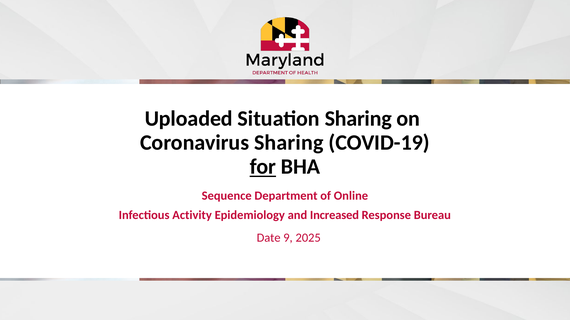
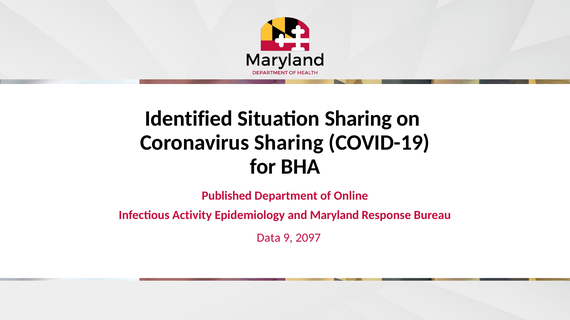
Uploaded: Uploaded -> Identified
for underline: present -> none
Sequence: Sequence -> Published
Increased: Increased -> Maryland
Date: Date -> Data
2025: 2025 -> 2097
